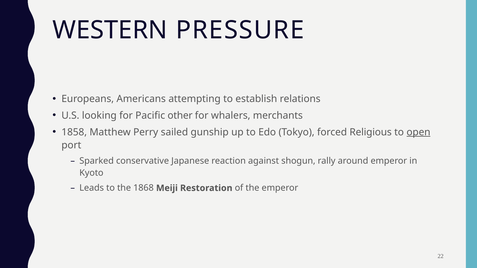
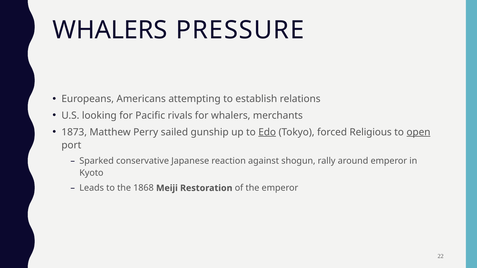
WESTERN at (110, 30): WESTERN -> WHALERS
other: other -> rivals
1858: 1858 -> 1873
Edo underline: none -> present
